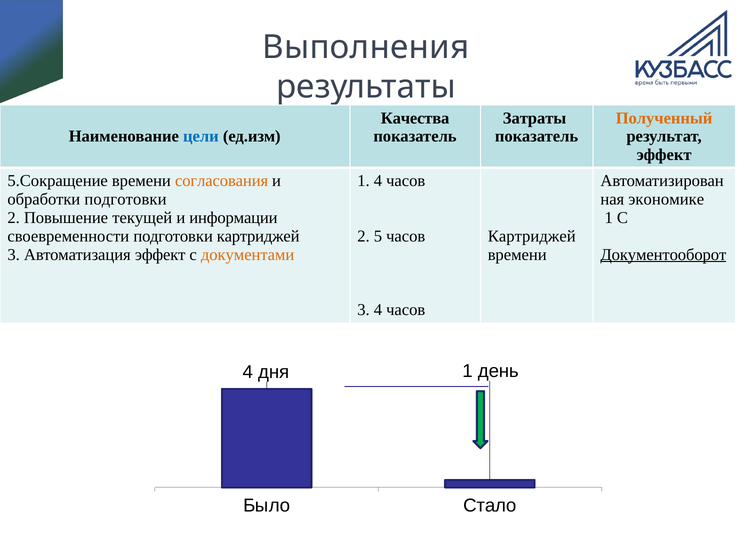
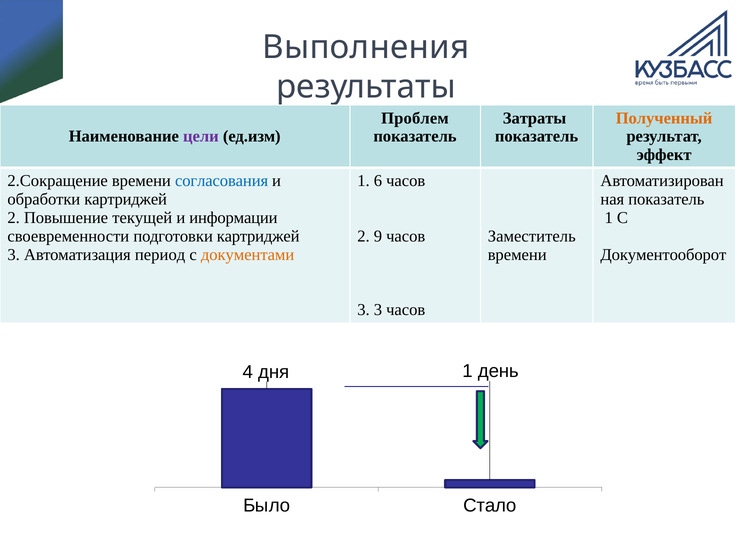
Качества: Качества -> Проблем
цели colour: blue -> purple
5.Сокращение: 5.Сокращение -> 2.Сокращение
согласования colour: orange -> blue
1 4: 4 -> 6
обработки подготовки: подготовки -> картриджей
экономике at (666, 199): экономике -> показатель
5: 5 -> 9
Картриджей at (532, 236): Картриджей -> Заместитель
Автоматизация эффект: эффект -> период
Документооборот underline: present -> none
3 4: 4 -> 3
